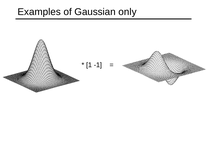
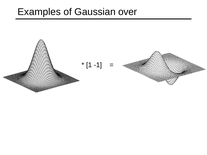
only: only -> over
